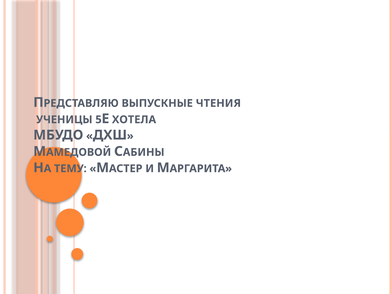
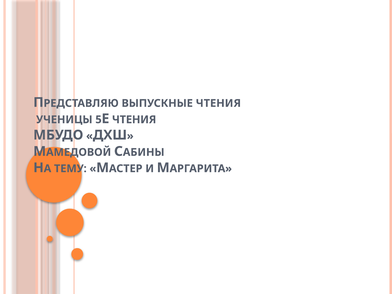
ХОТЕЛА at (134, 120): ХОТЕЛА -> ЧТЕНИЯ
